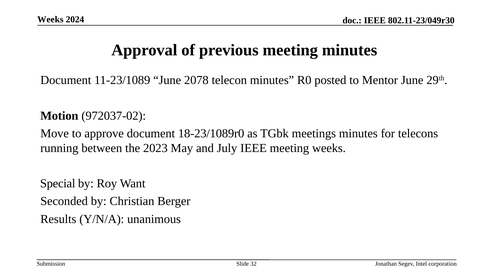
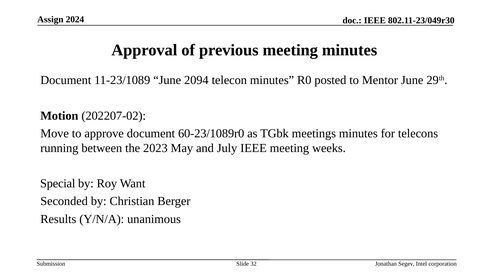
Weeks at (50, 19): Weeks -> Assign
2078: 2078 -> 2094
972037-02: 972037-02 -> 202207-02
18-23/1089r0: 18-23/1089r0 -> 60-23/1089r0
